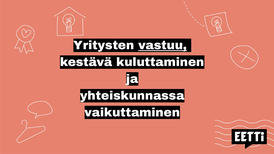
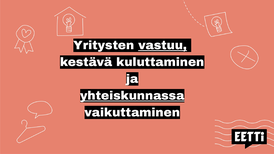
yhteiskunnassa underline: none -> present
